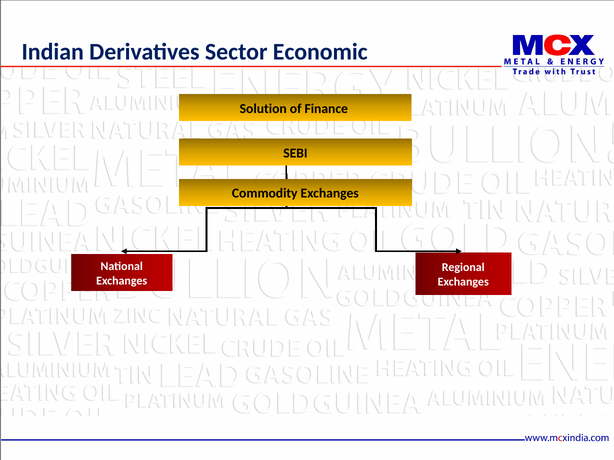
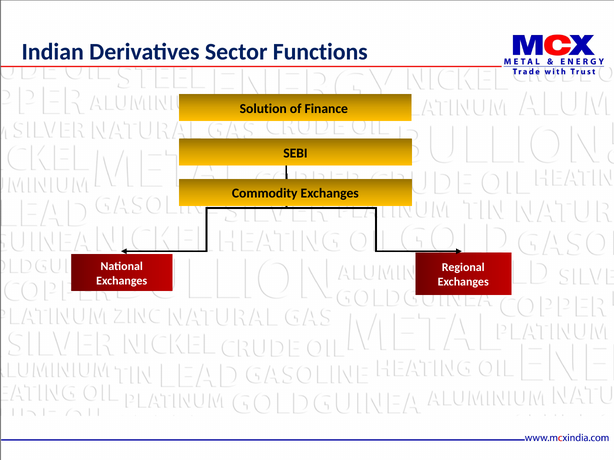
Economic: Economic -> Functions
